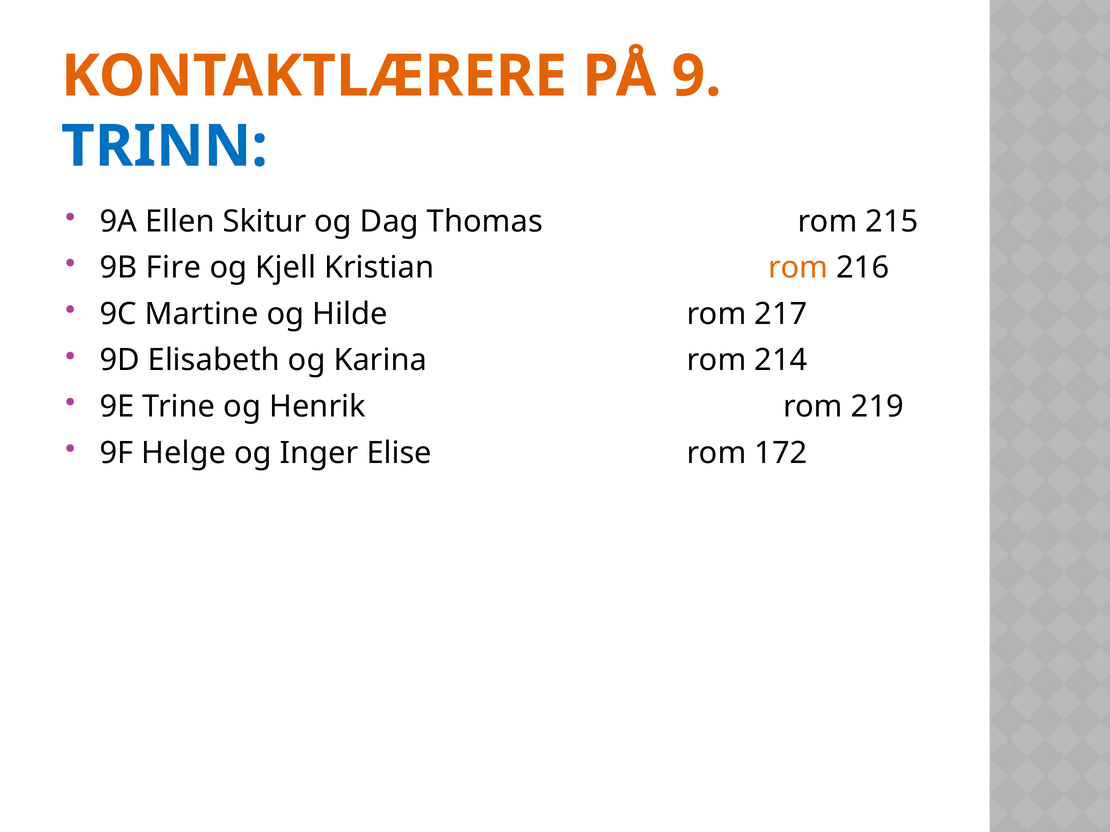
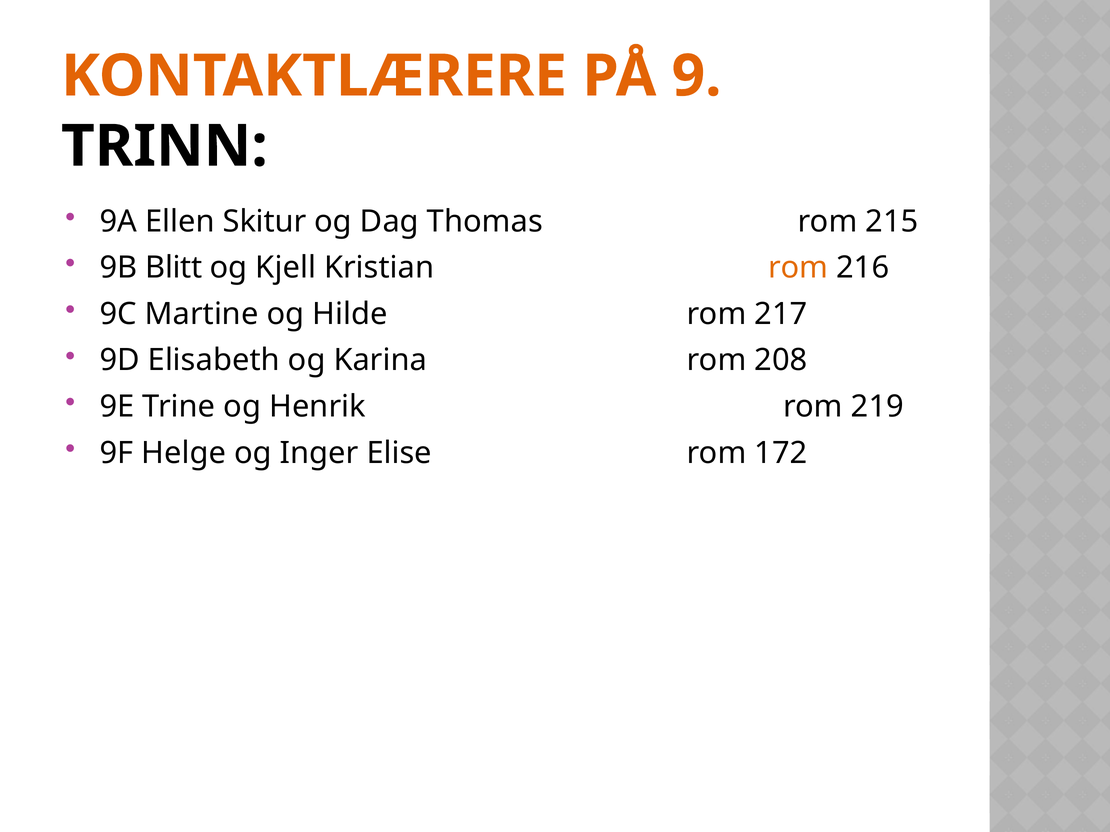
TRINN colour: blue -> black
Fire: Fire -> Blitt
214: 214 -> 208
